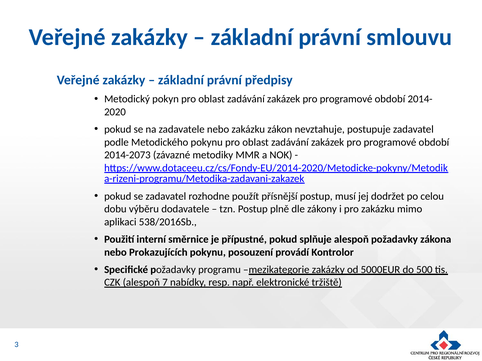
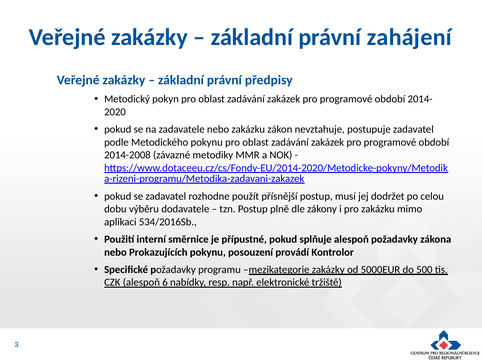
smlouvu: smlouvu -> zahájení
2014-2073: 2014-2073 -> 2014-2008
538/2016Sb: 538/2016Sb -> 534/2016Sb
7: 7 -> 6
